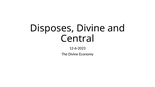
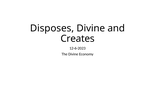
Central: Central -> Creates
